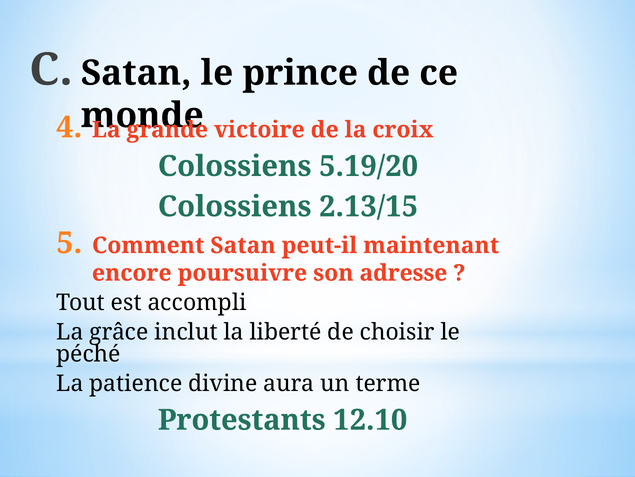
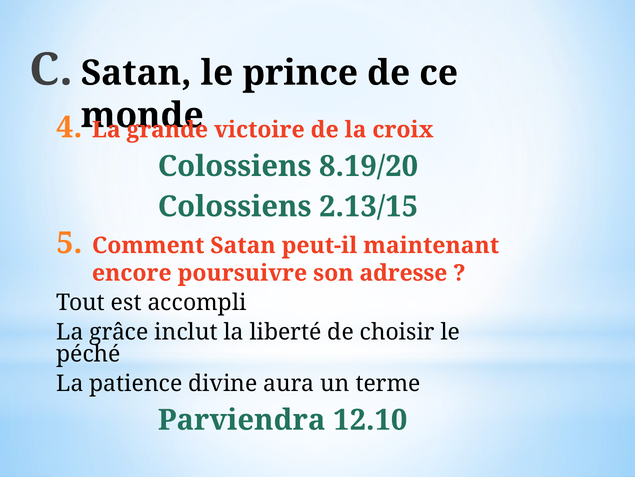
5.19/20: 5.19/20 -> 8.19/20
Protestants: Protestants -> Parviendra
